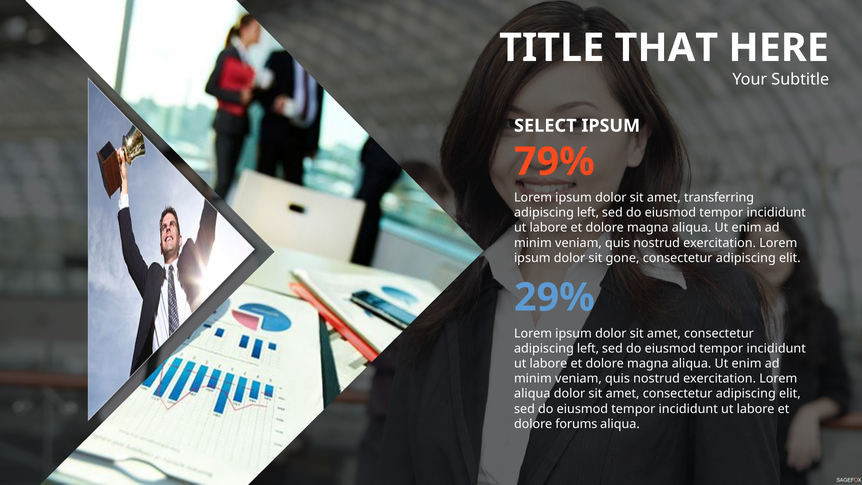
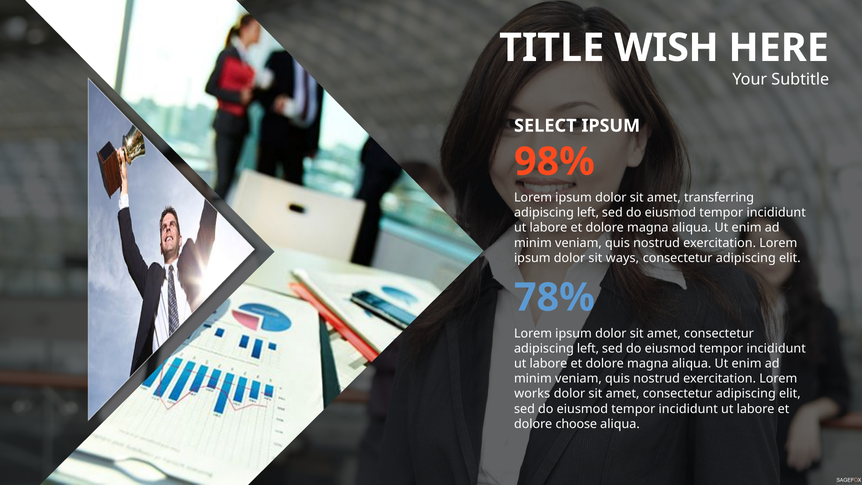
THAT: THAT -> WISH
79%: 79% -> 98%
gone: gone -> ways
29%: 29% -> 78%
aliqua at (532, 394): aliqua -> works
forums: forums -> choose
